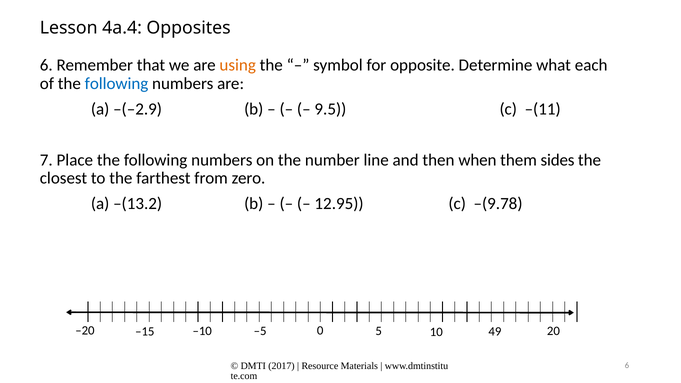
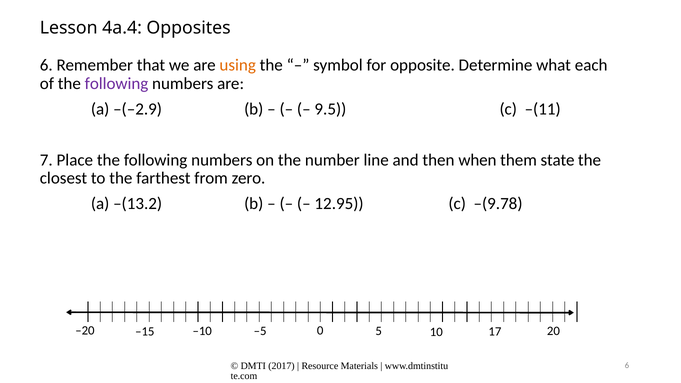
following at (117, 84) colour: blue -> purple
sides: sides -> state
49: 49 -> 17
